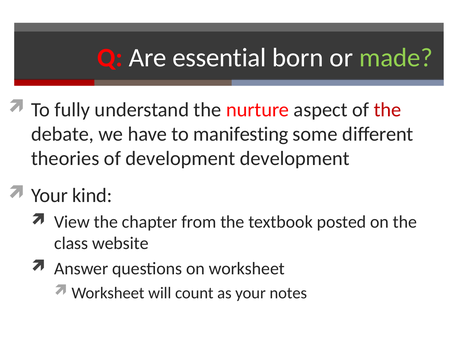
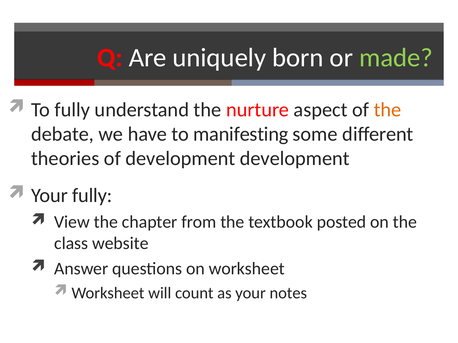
essential: essential -> uniquely
the at (388, 110) colour: red -> orange
Your kind: kind -> fully
